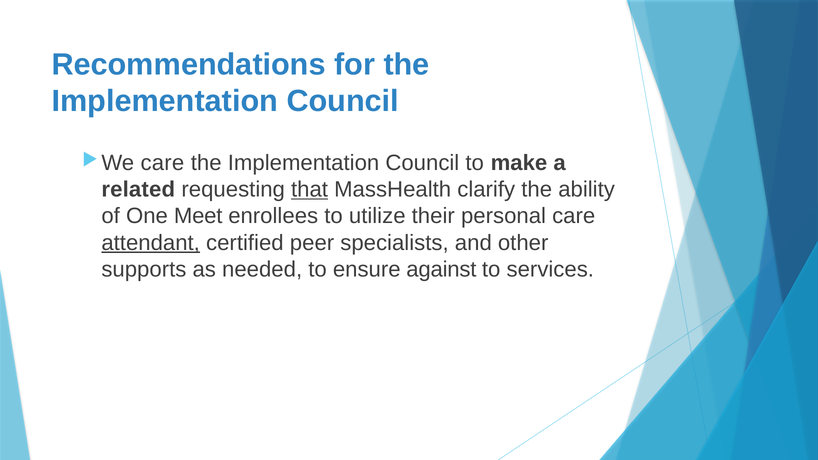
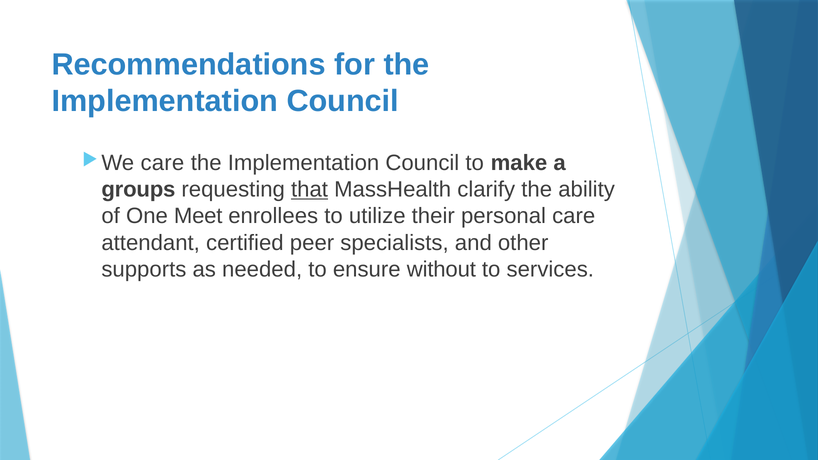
related: related -> groups
attendant underline: present -> none
against: against -> without
